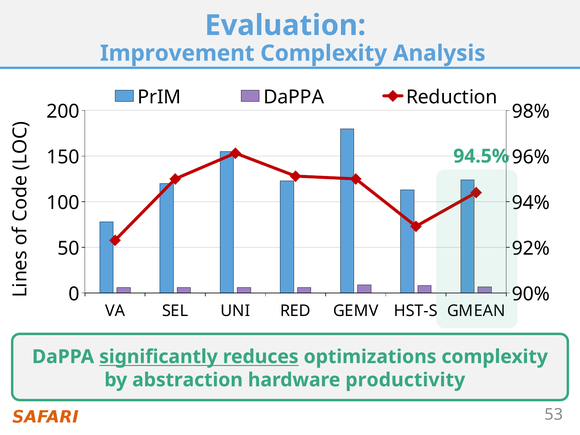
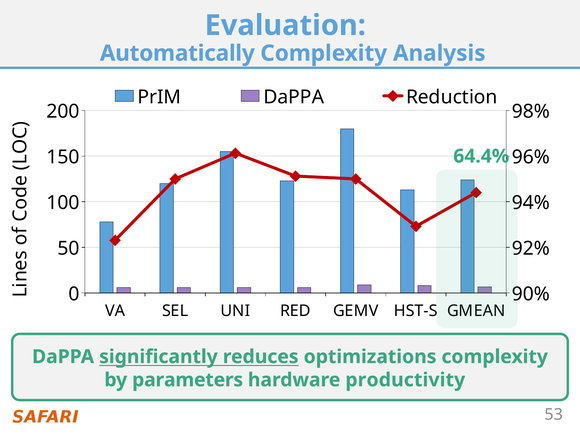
Improvement: Improvement -> Automatically
94.5%: 94.5% -> 64.4%
abstraction: abstraction -> parameters
